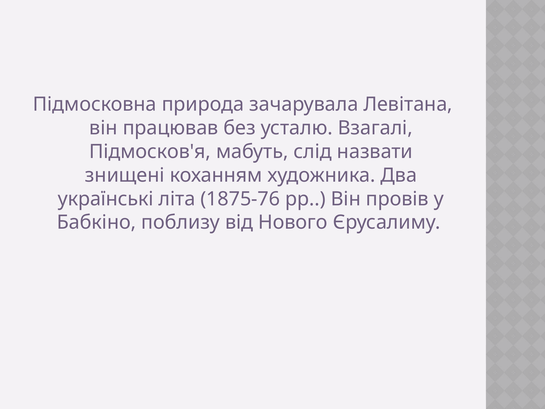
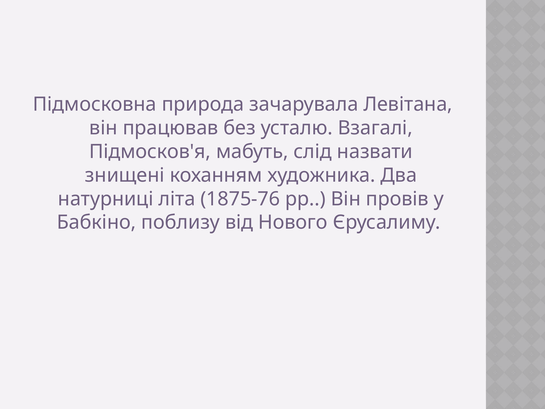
українські: українські -> натурниці
